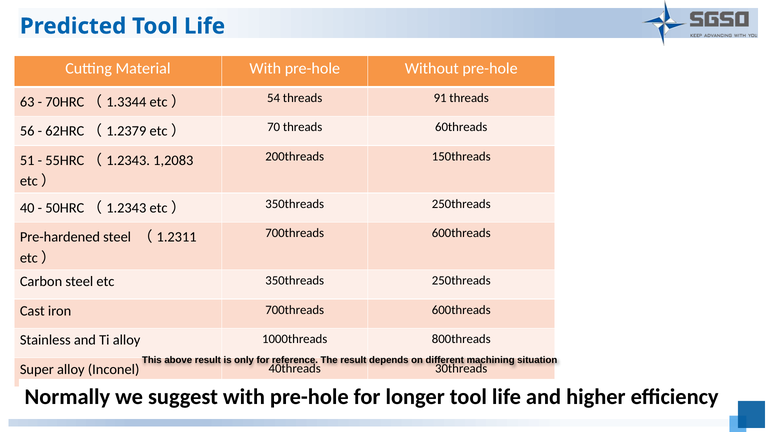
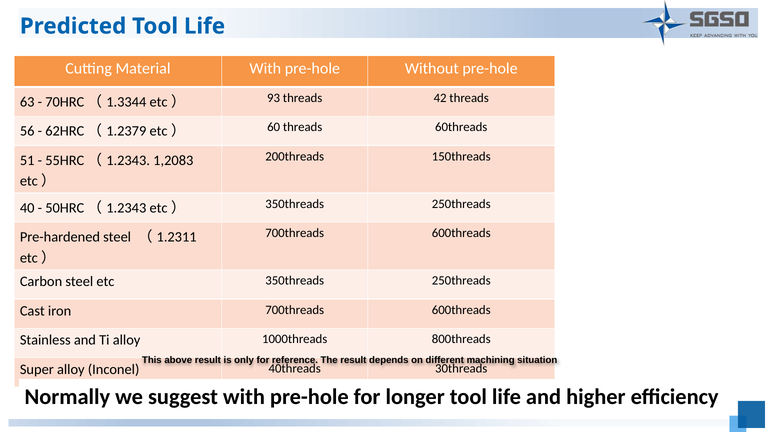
54: 54 -> 93
91: 91 -> 42
70: 70 -> 60
